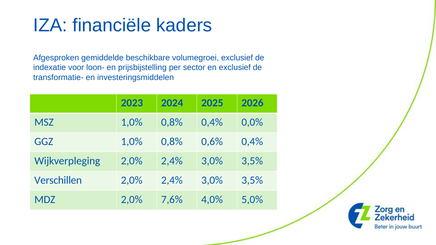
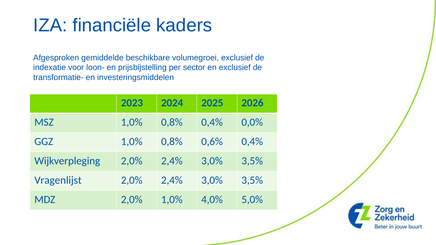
Verschillen: Verschillen -> Vragenlijst
2,0% 7,6%: 7,6% -> 1,0%
